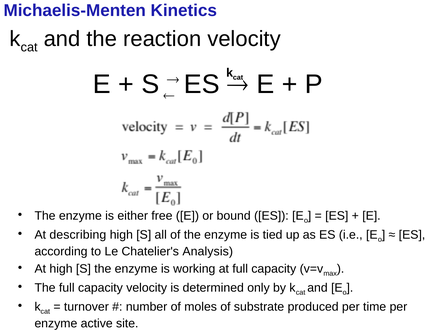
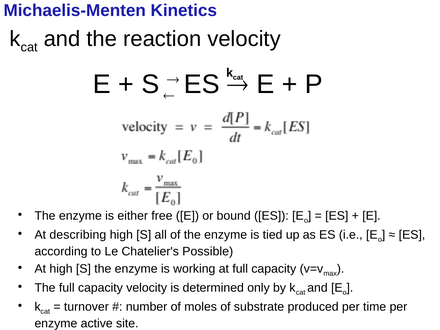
Analysis: Analysis -> Possible
